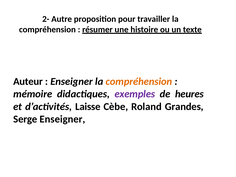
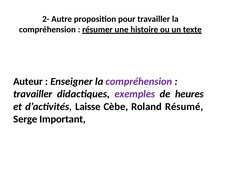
compréhension at (139, 81) colour: orange -> purple
mémoire at (33, 94): mémoire -> travailler
Grandes: Grandes -> Résumé
Serge Enseigner: Enseigner -> Important
